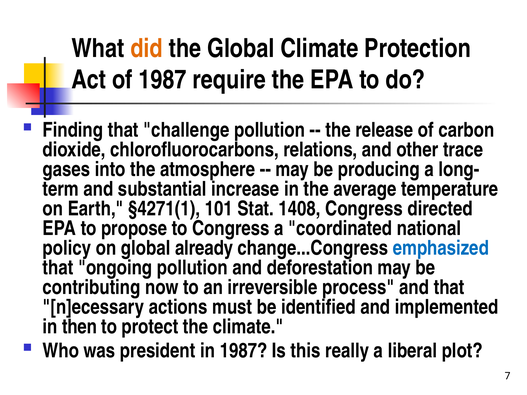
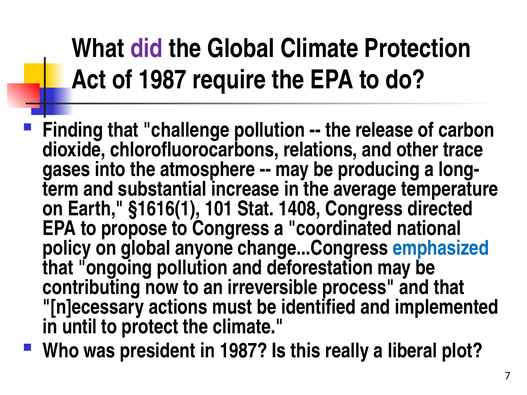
did colour: orange -> purple
§4271(1: §4271(1 -> §1616(1
already: already -> anyone
then: then -> until
